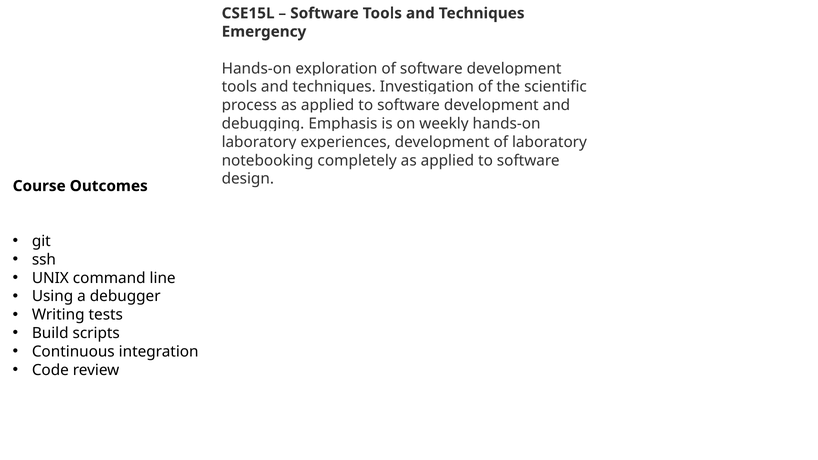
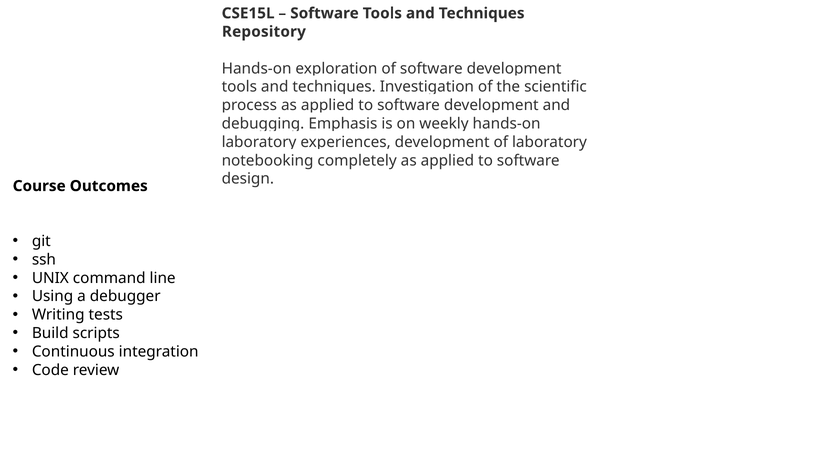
Emergency: Emergency -> Repository
